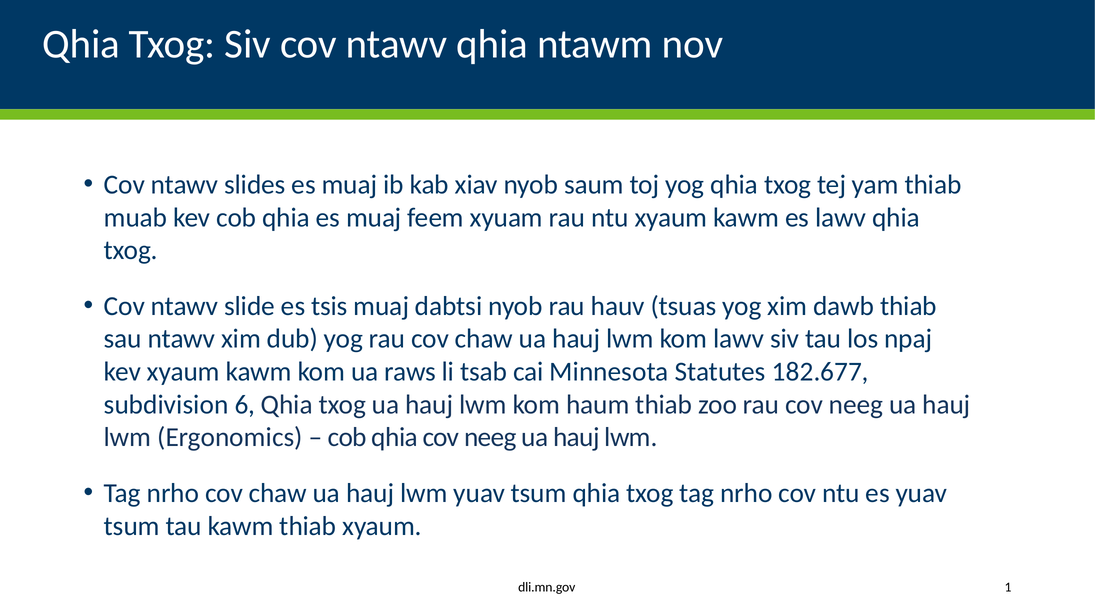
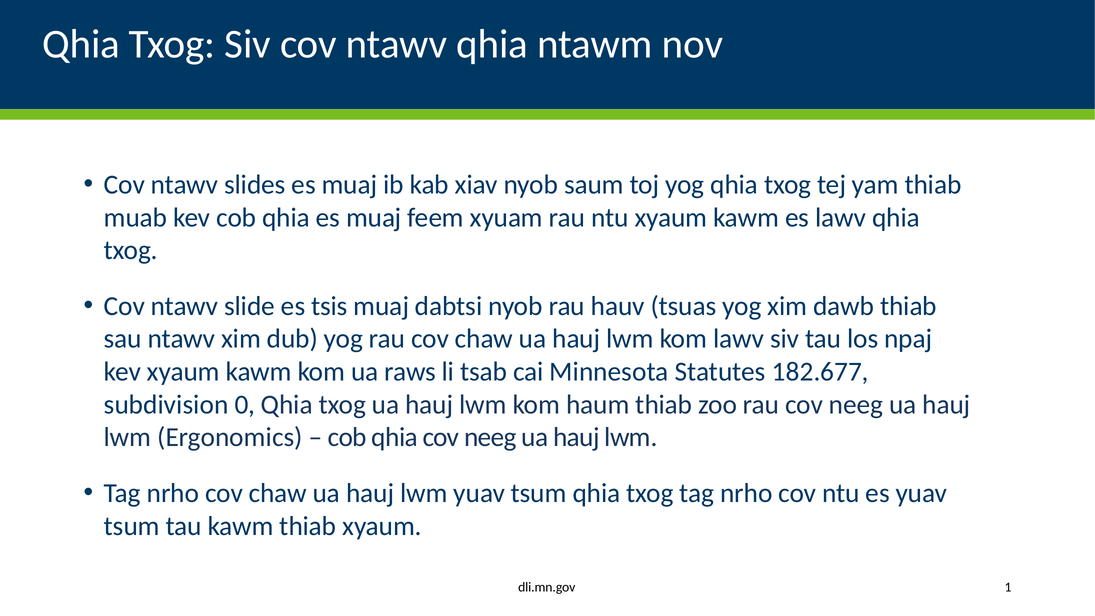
6: 6 -> 0
